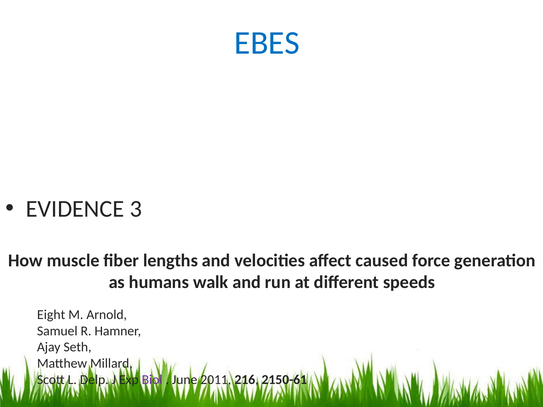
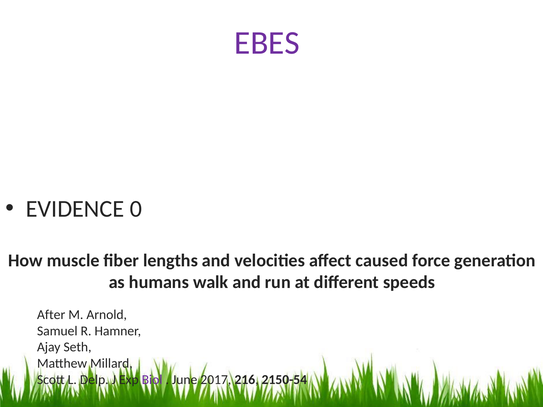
EBES colour: blue -> purple
3: 3 -> 0
Eight: Eight -> After
2011: 2011 -> 2017
2150-61: 2150-61 -> 2150-54
